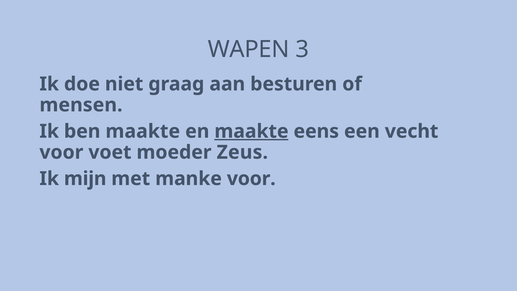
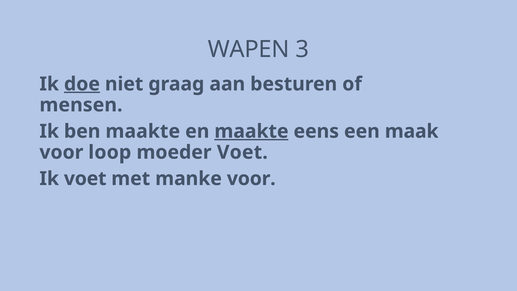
doe underline: none -> present
vecht: vecht -> maak
voet: voet -> loop
moeder Zeus: Zeus -> Voet
Ik mijn: mijn -> voet
